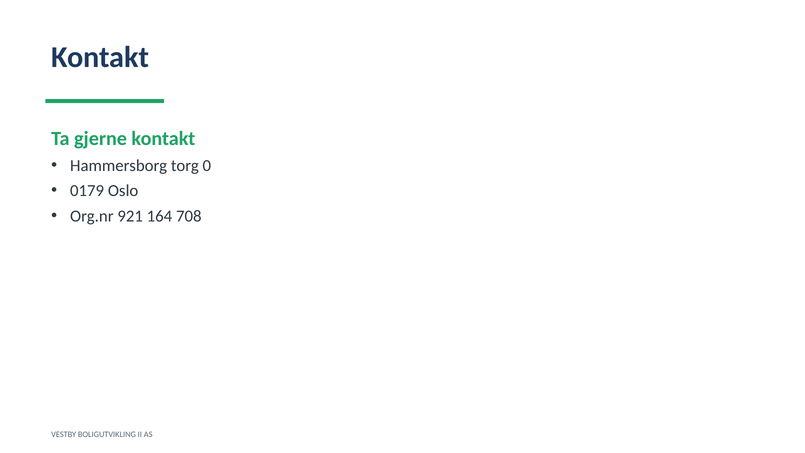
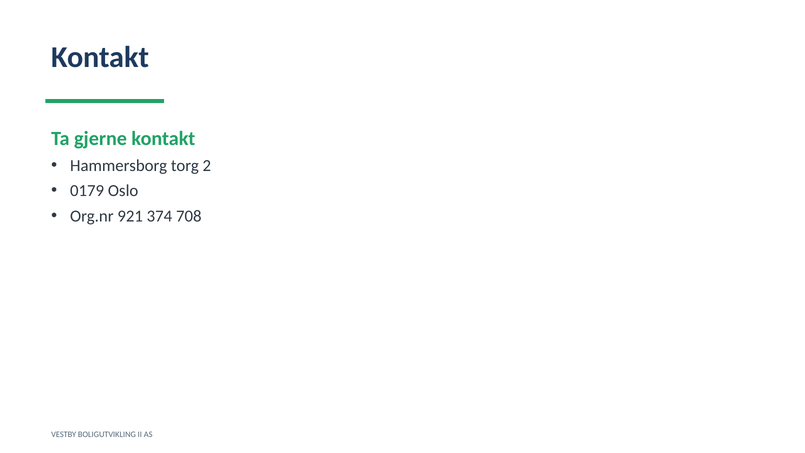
0: 0 -> 2
164: 164 -> 374
